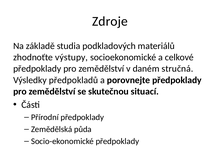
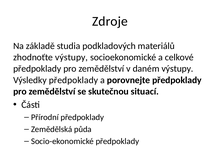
daném stručná: stručná -> výstupy
Výsledky předpokladů: předpokladů -> předpoklady
